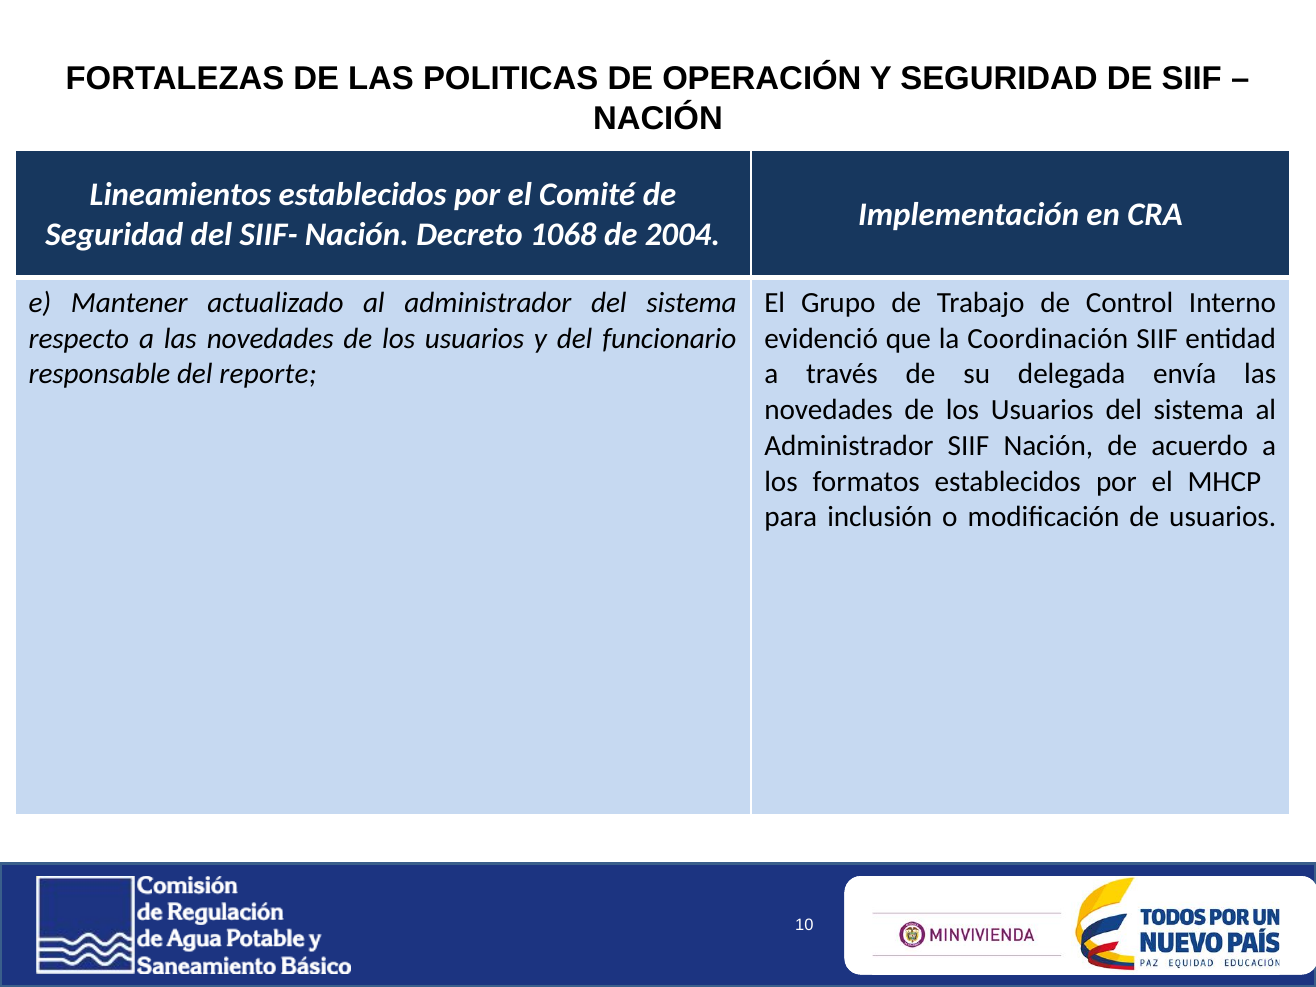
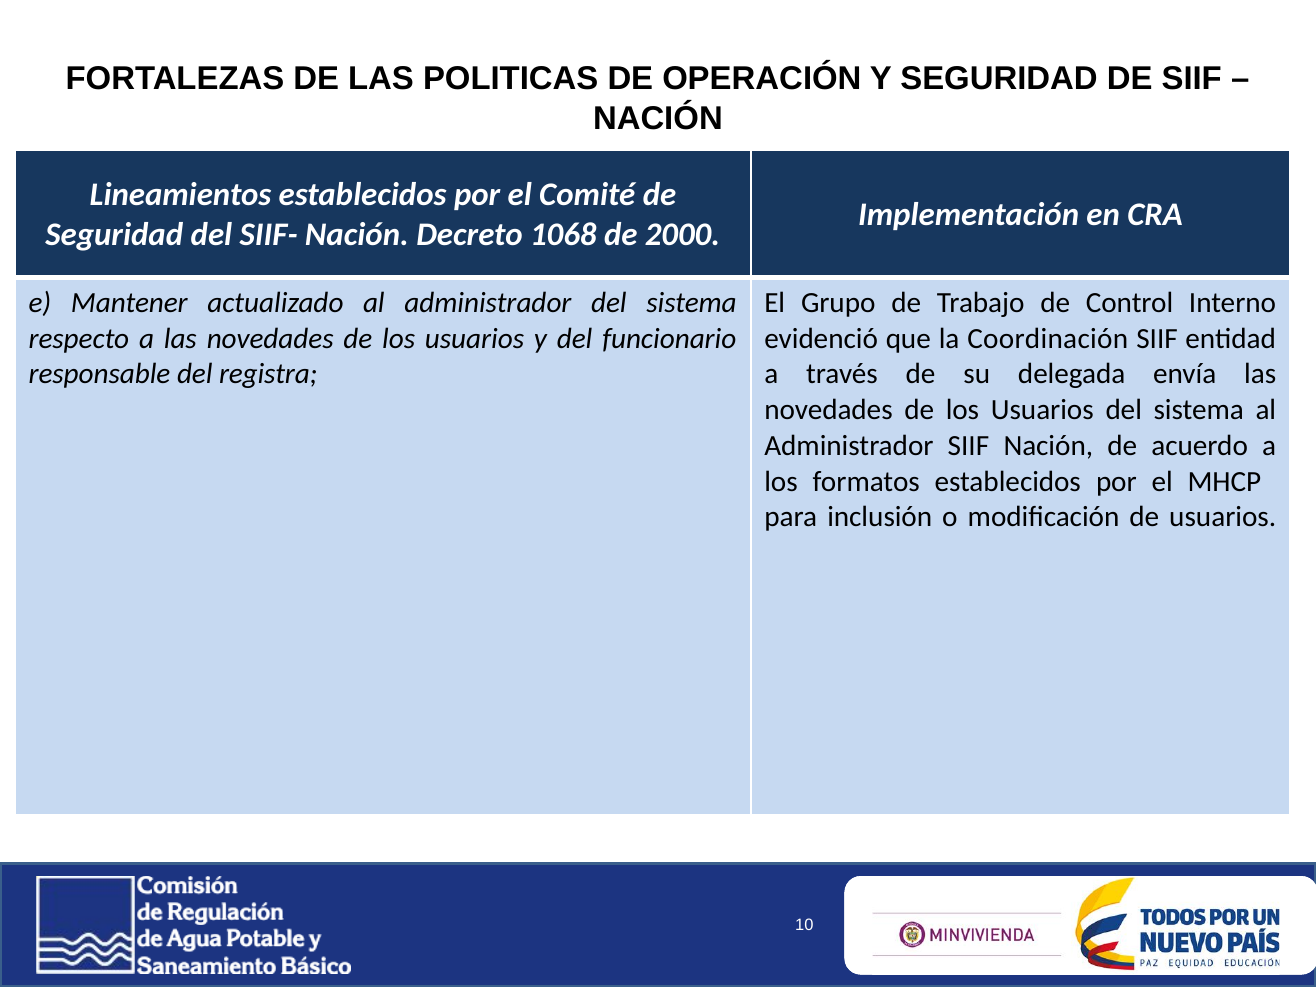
2004: 2004 -> 2000
reporte: reporte -> registra
